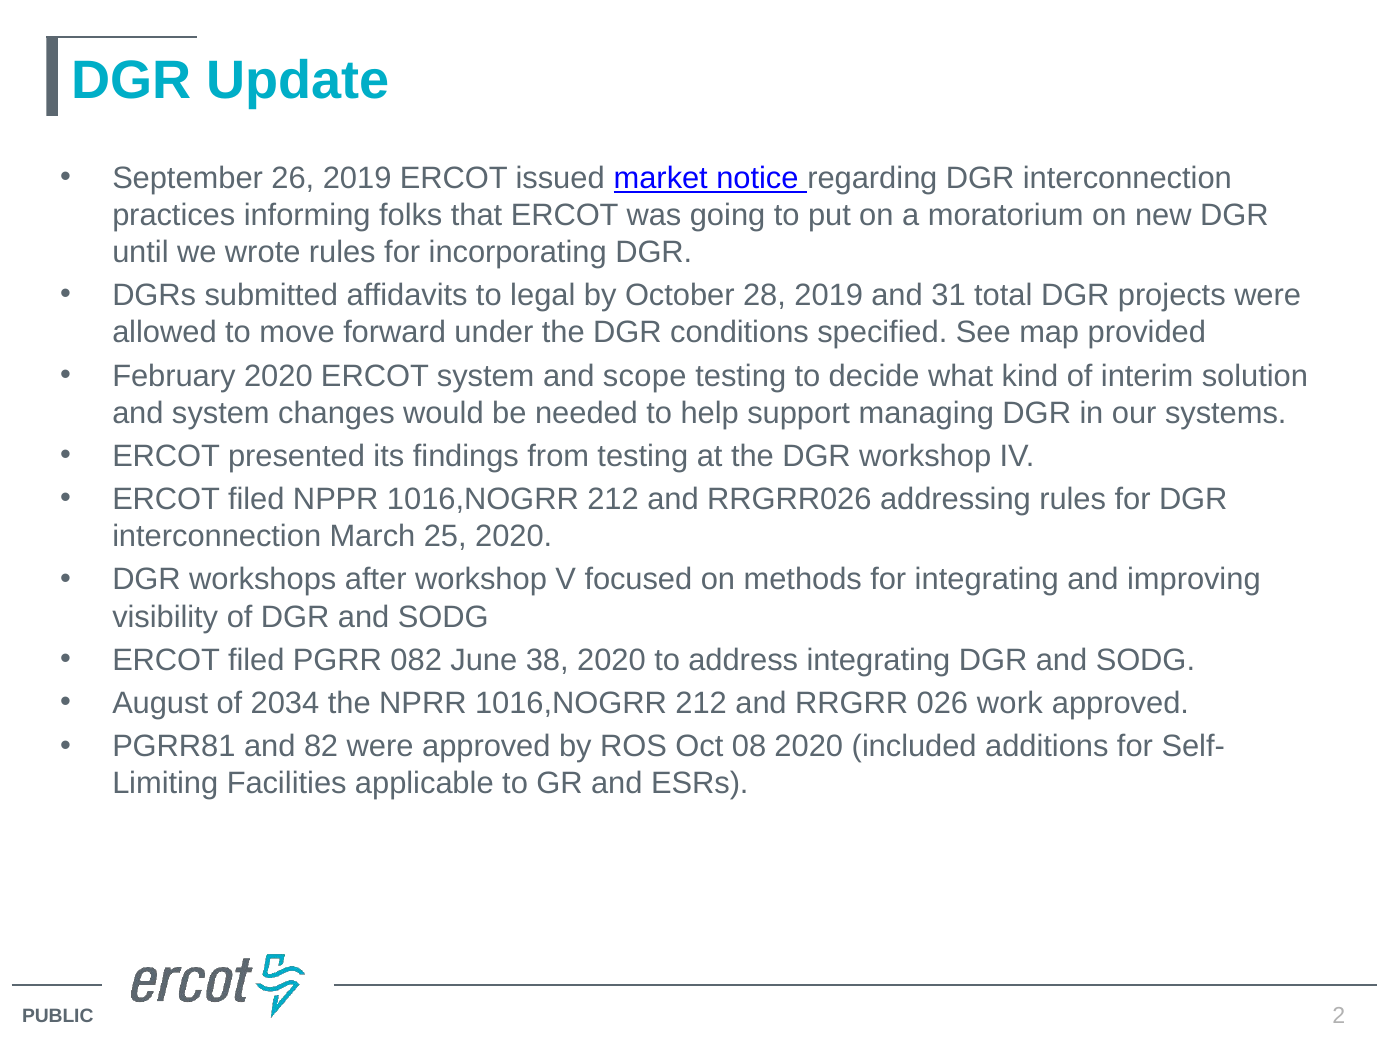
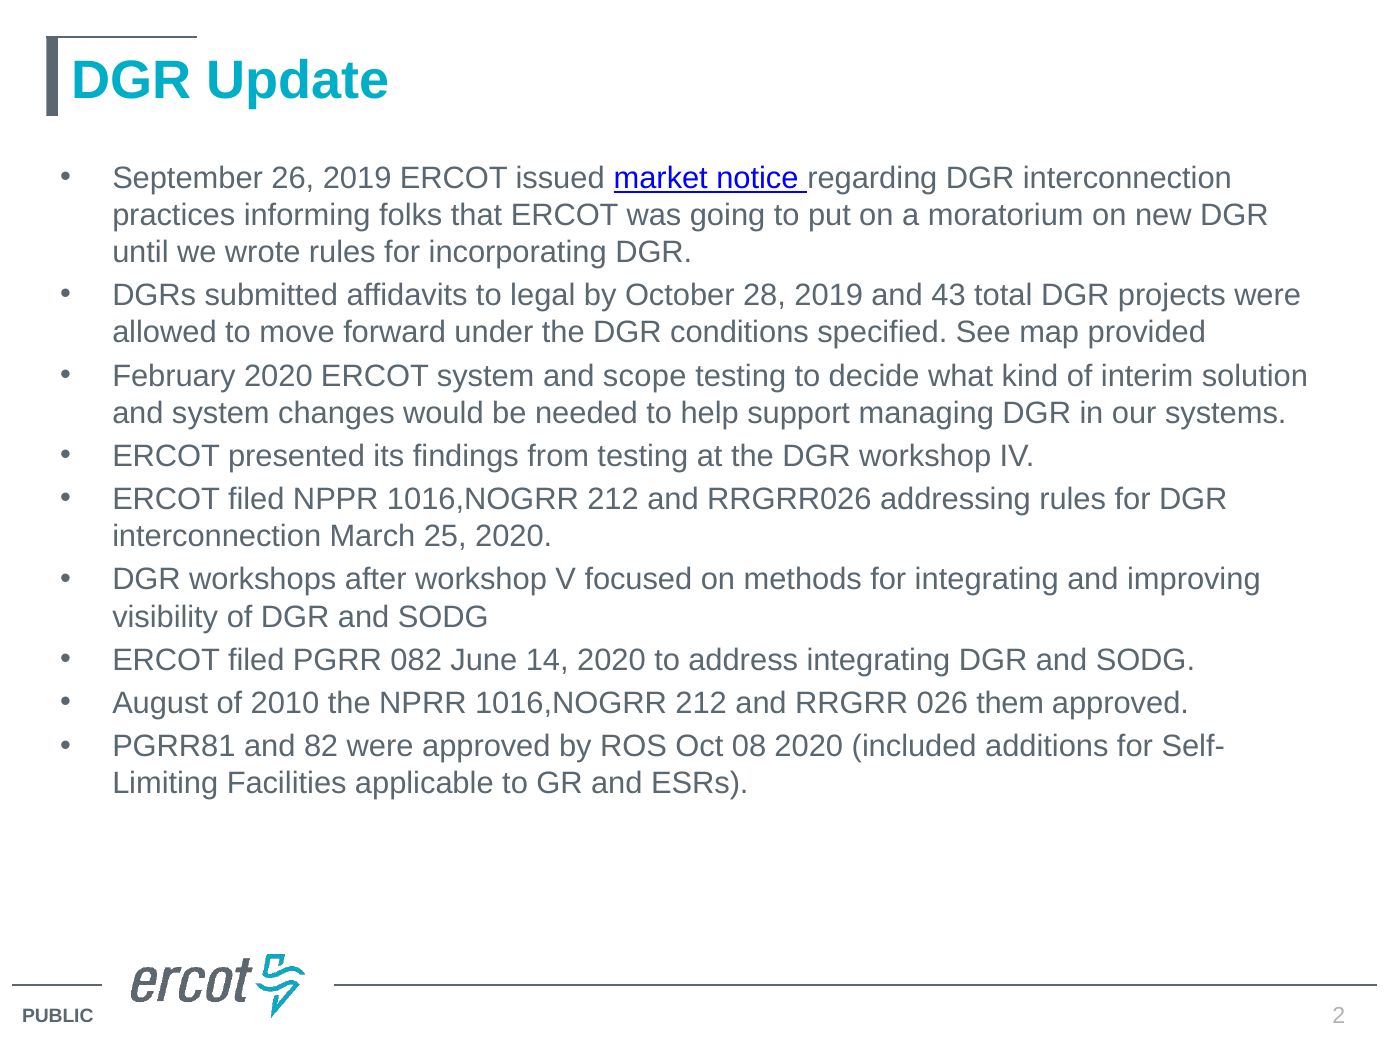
31: 31 -> 43
38: 38 -> 14
2034: 2034 -> 2010
work: work -> them
